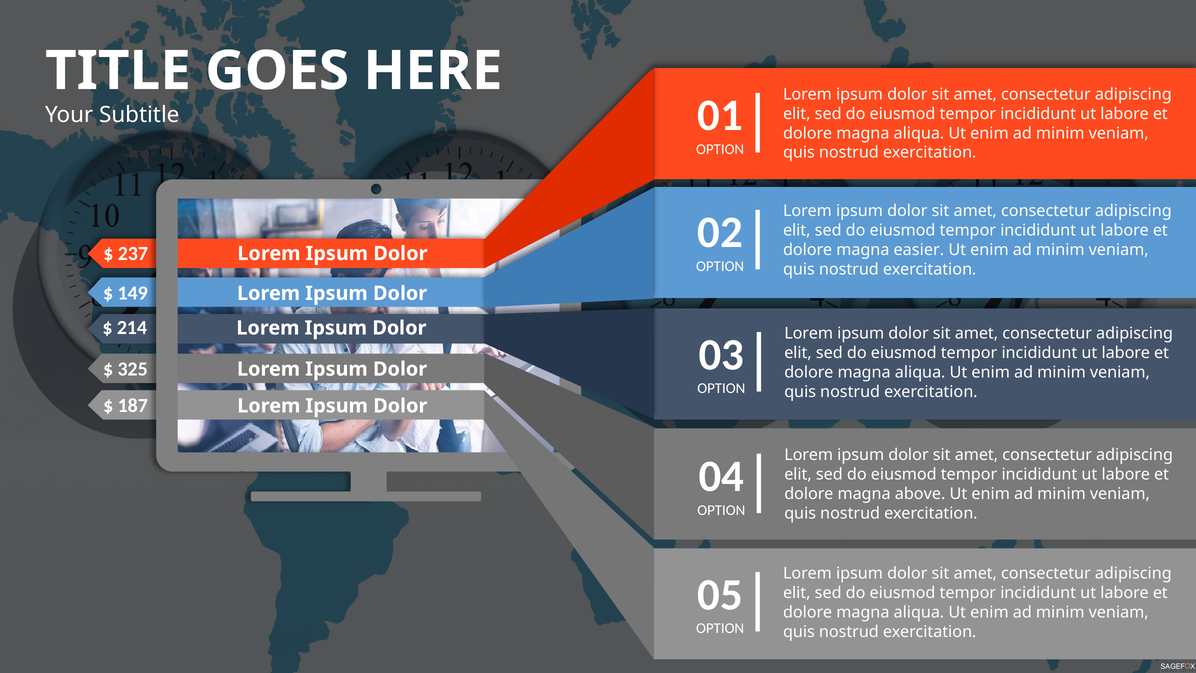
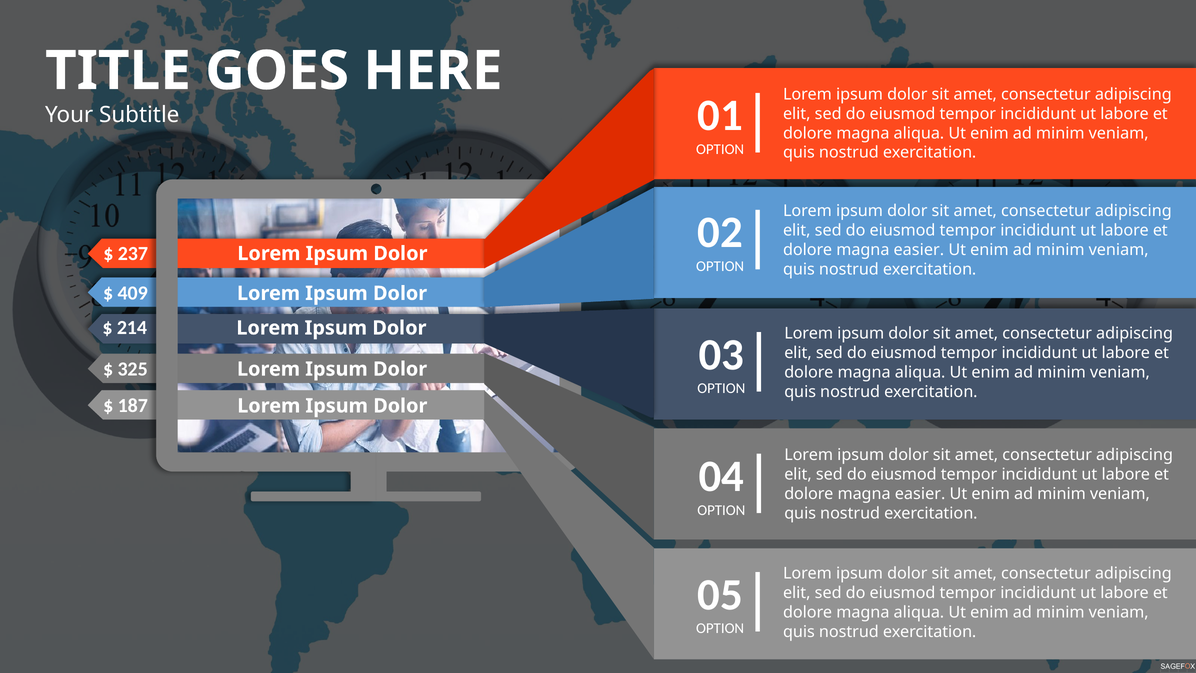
149: 149 -> 409
above at (920, 494): above -> easier
